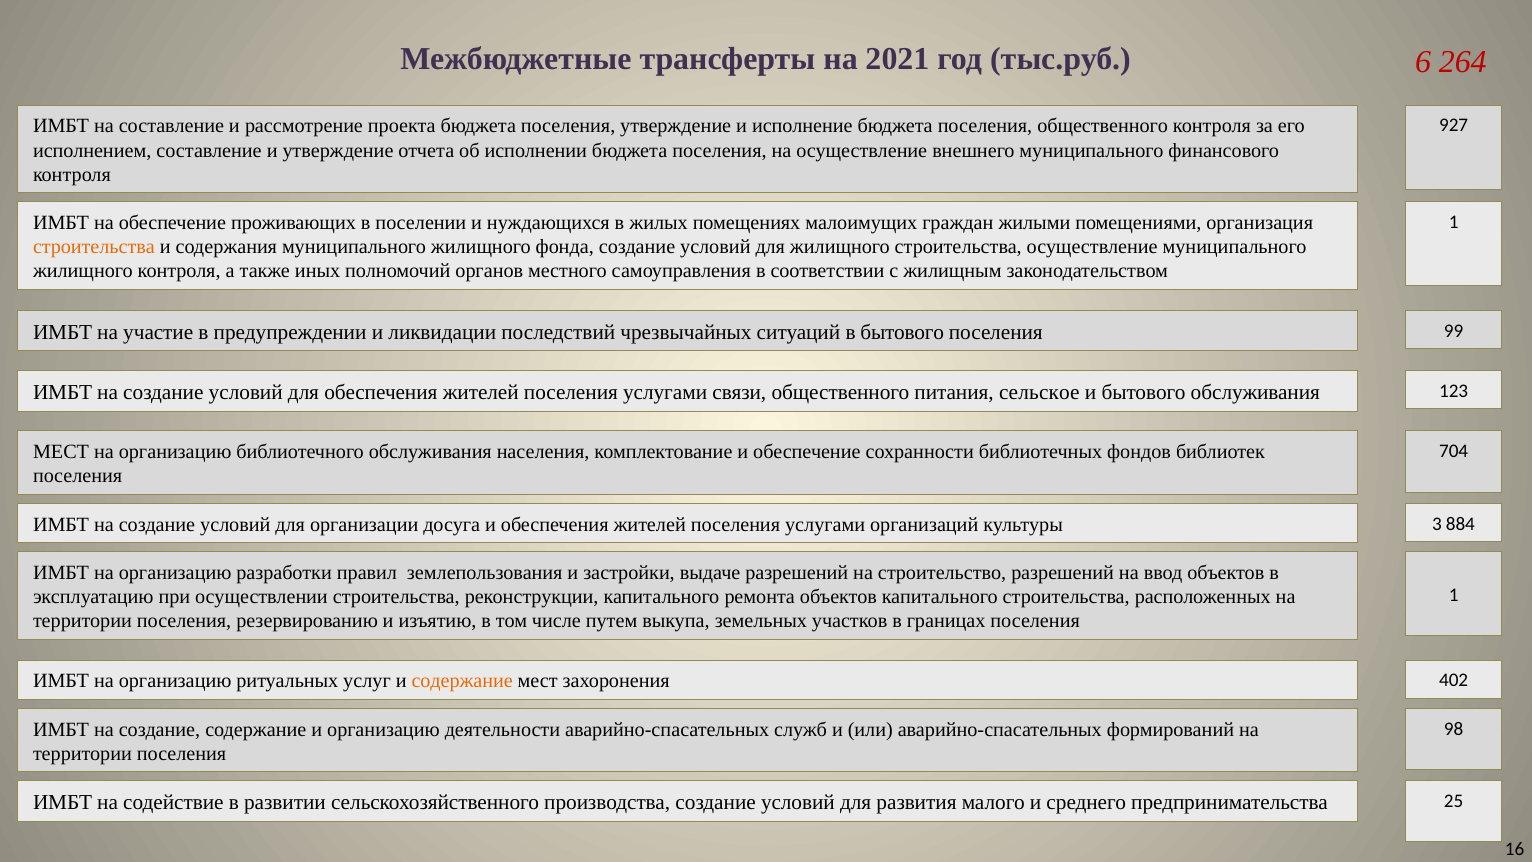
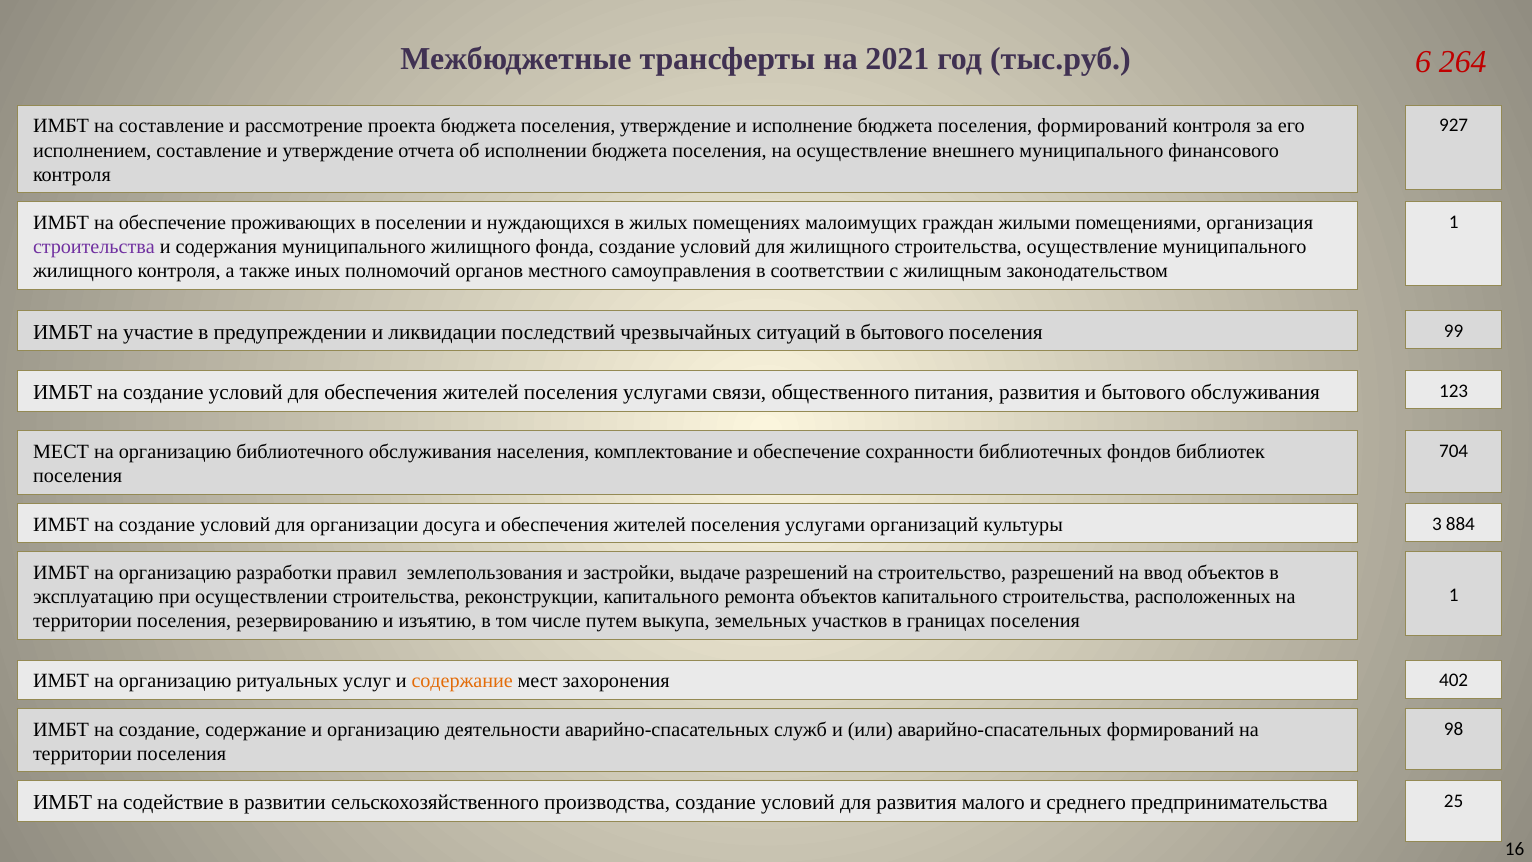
поселения общественного: общественного -> формирований
строительства at (94, 247) colour: orange -> purple
питания сельское: сельское -> развития
